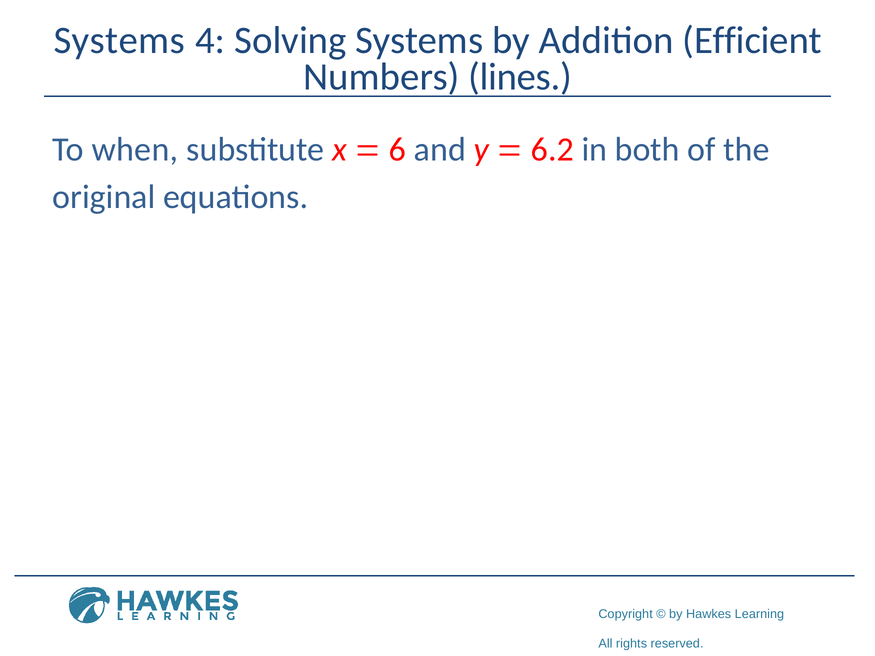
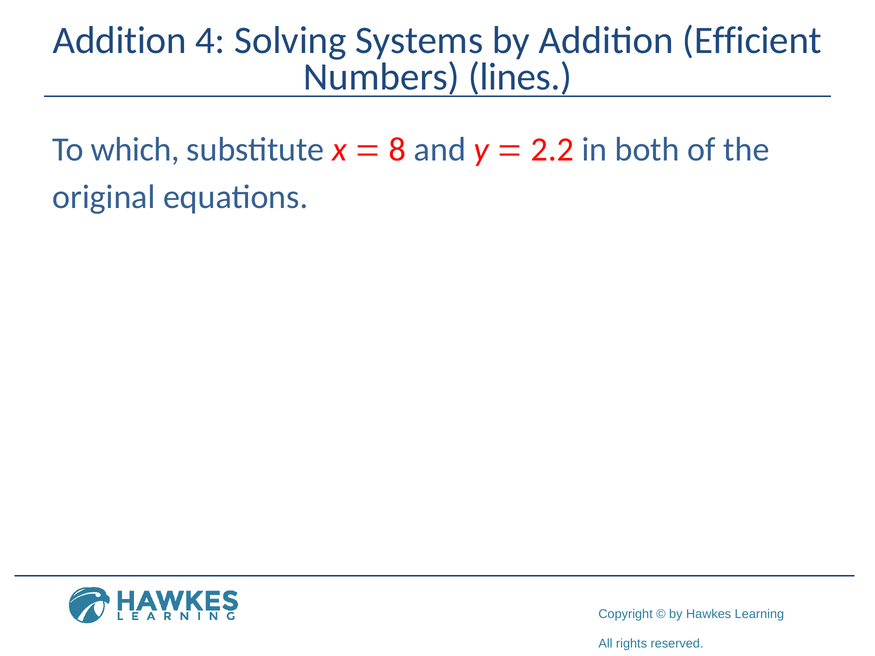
Systems at (119, 41): Systems -> Addition
when: when -> which
6: 6 -> 8
6.2: 6.2 -> 2.2
